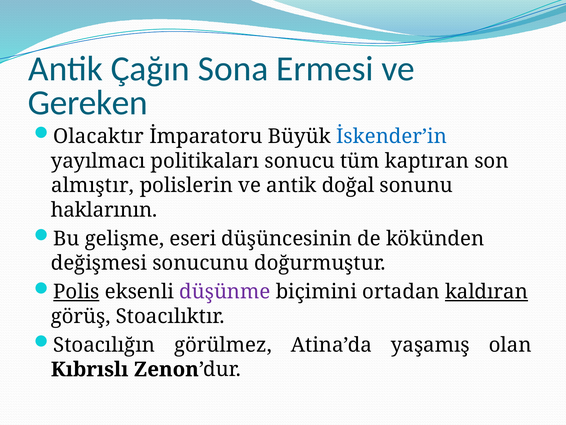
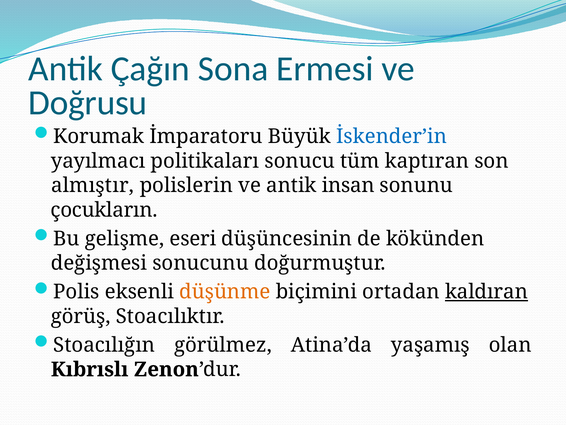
Gereken: Gereken -> Doğrusu
Olacaktır: Olacaktır -> Korumak
doğal: doğal -> insan
haklarının: haklarının -> çocukların
Polis underline: present -> none
düşünme colour: purple -> orange
